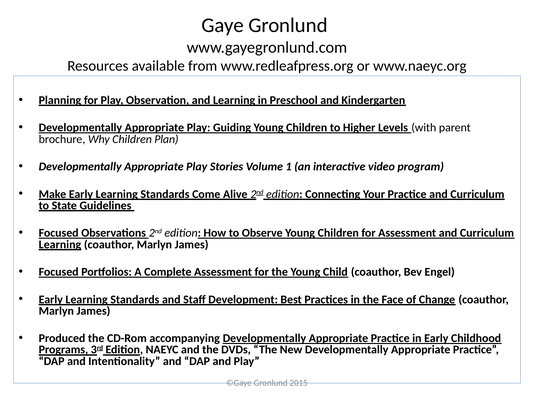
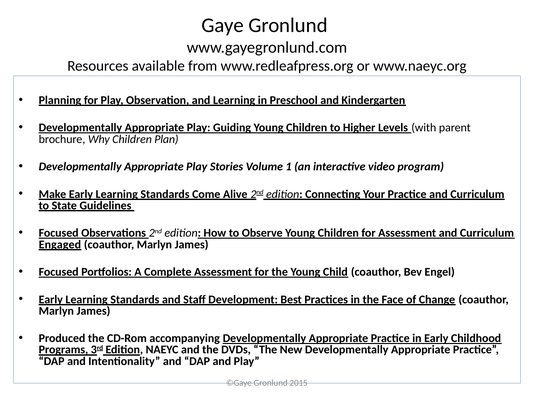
Learning at (60, 244): Learning -> Engaged
